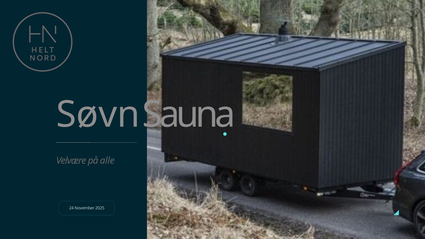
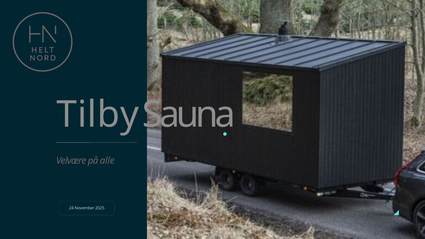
Søvn: Søvn -> Tilby
